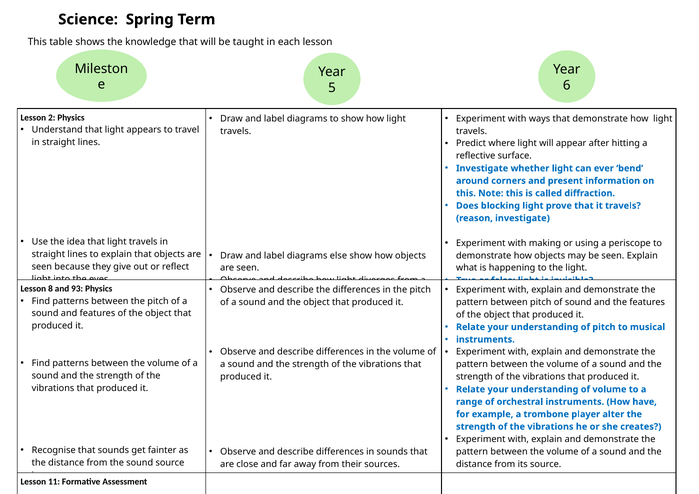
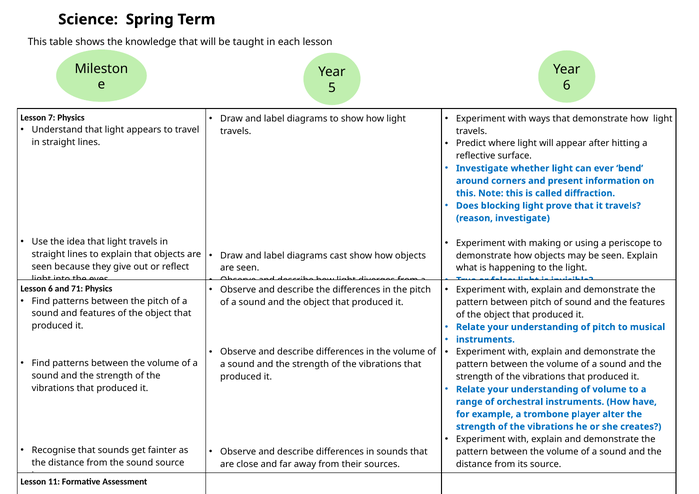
2: 2 -> 7
else: else -> cast
Lesson 8: 8 -> 6
93: 93 -> 71
